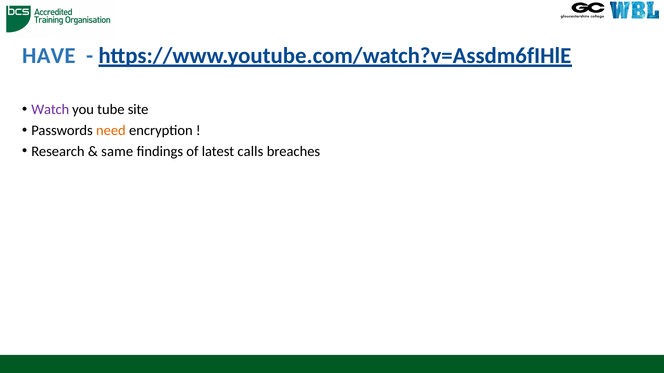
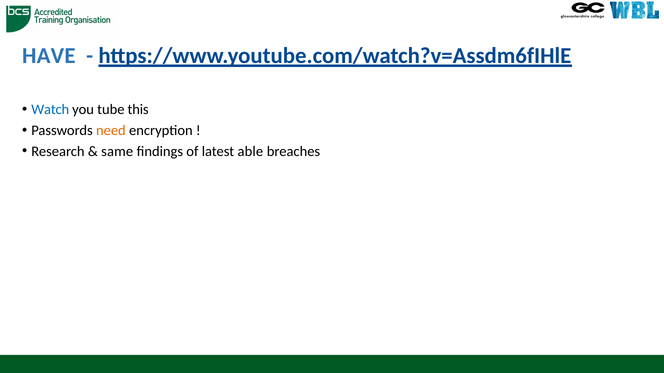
Watch colour: purple -> blue
site: site -> this
calls: calls -> able
